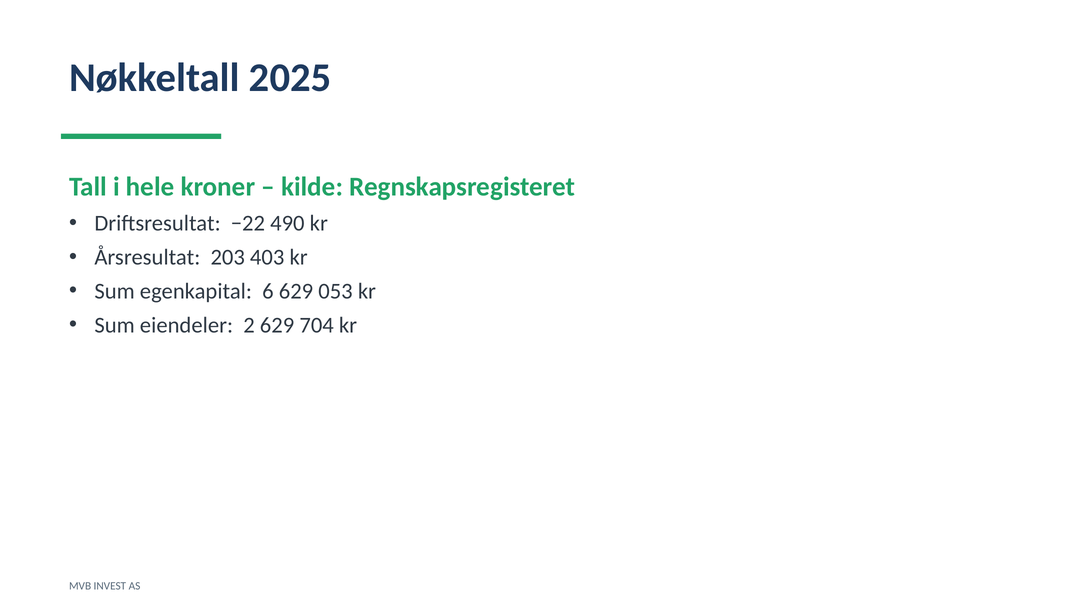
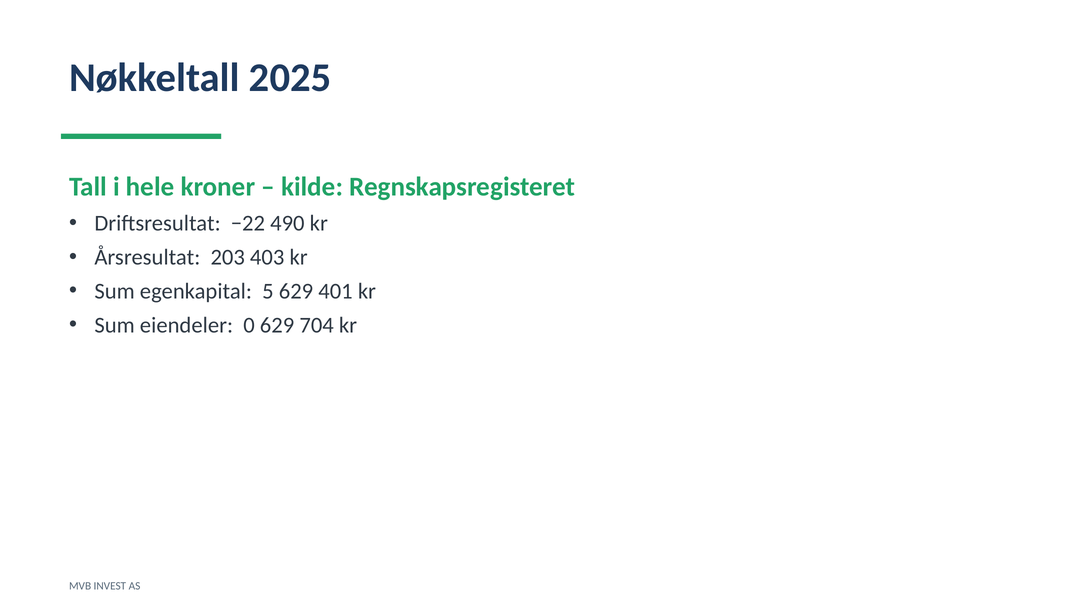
6: 6 -> 5
053: 053 -> 401
2: 2 -> 0
